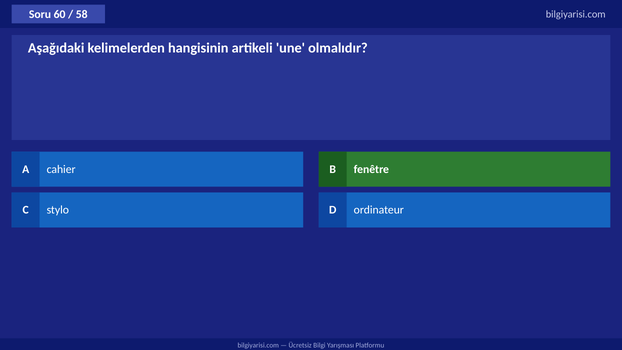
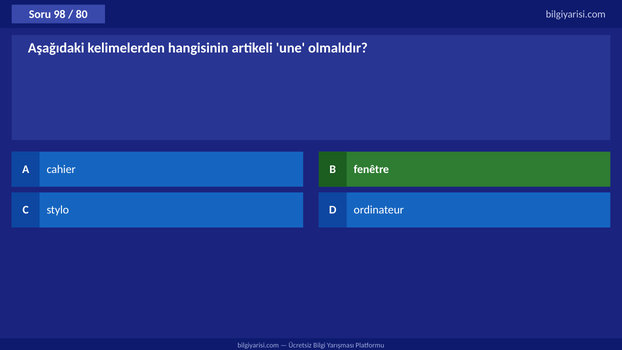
60: 60 -> 98
58: 58 -> 80
